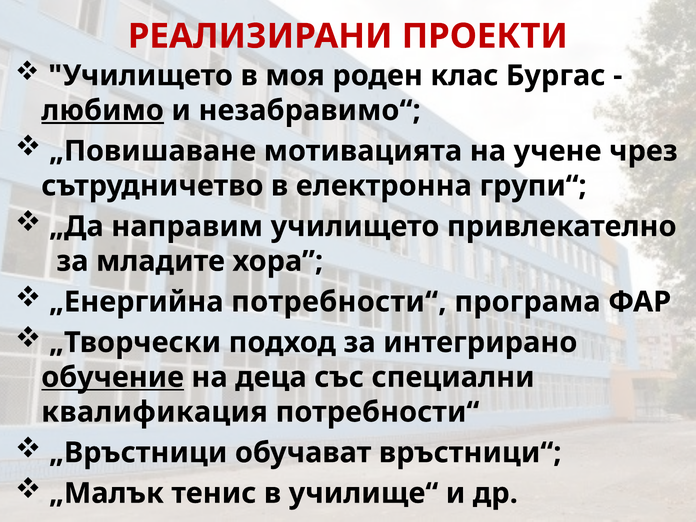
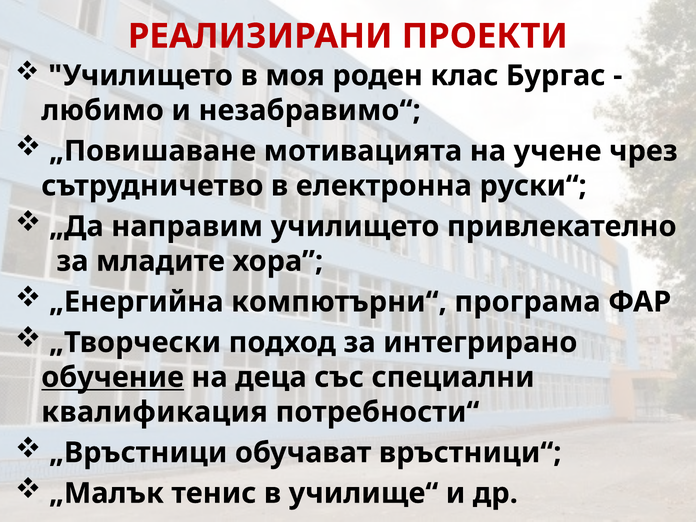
любимо underline: present -> none
групи“: групи“ -> руски“
„Енергийна потребности“: потребности“ -> компютърни“
